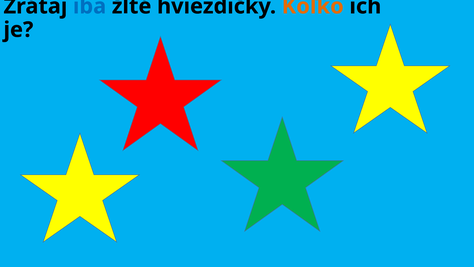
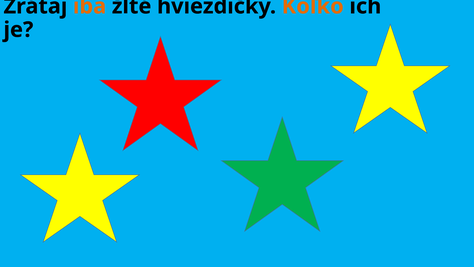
iba colour: blue -> orange
